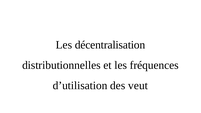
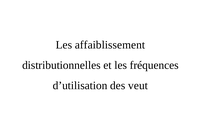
décentralisation: décentralisation -> affaiblissement
